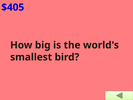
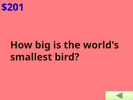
$405: $405 -> $201
